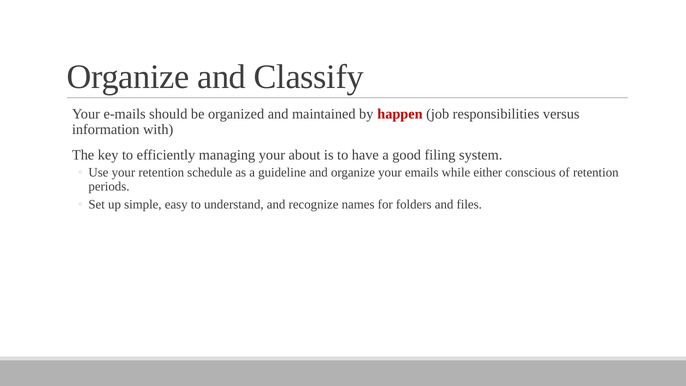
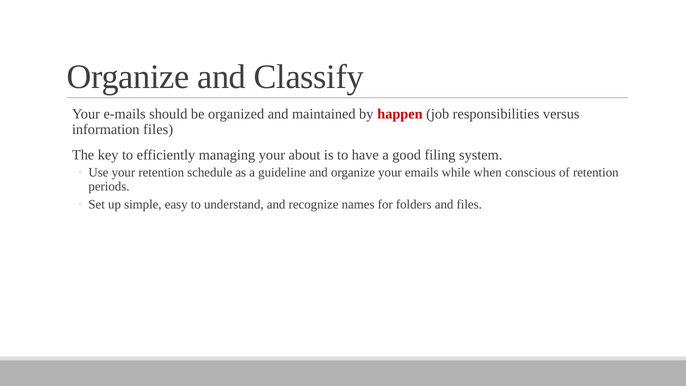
information with: with -> files
either: either -> when
